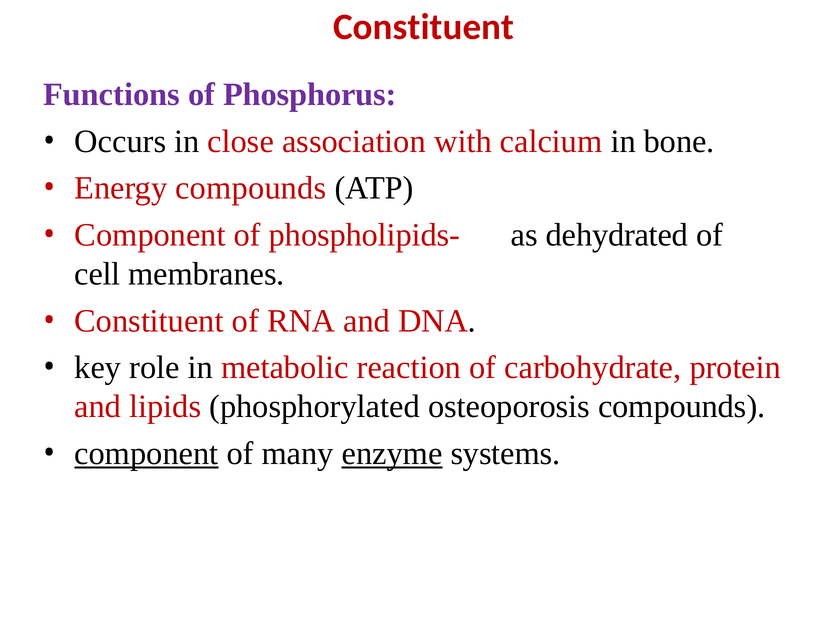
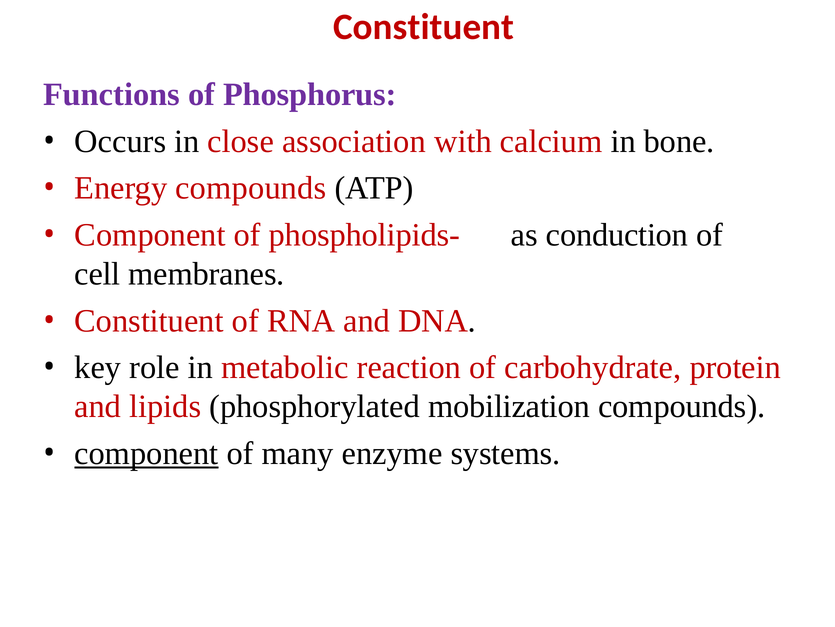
dehydrated: dehydrated -> conduction
osteoporosis: osteoporosis -> mobilization
enzyme underline: present -> none
